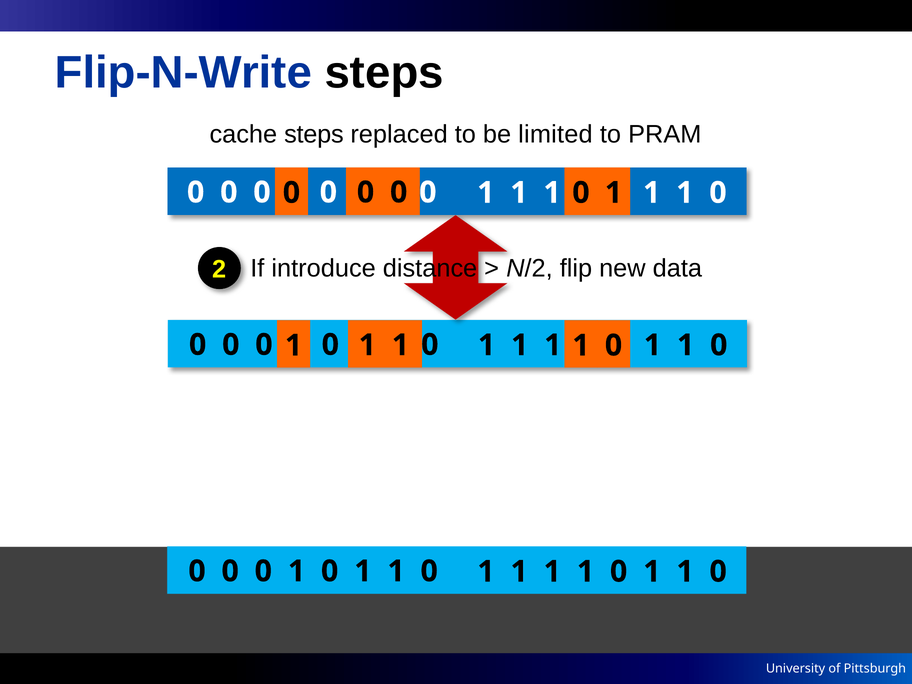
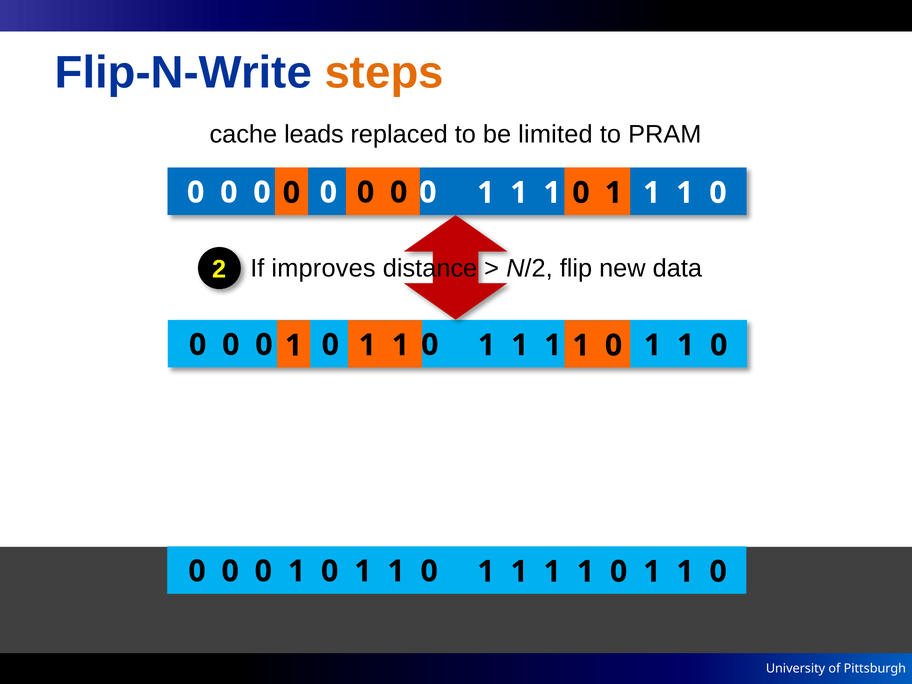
steps at (384, 73) colour: black -> orange
cache steps: steps -> leads
introduce: introduce -> improves
